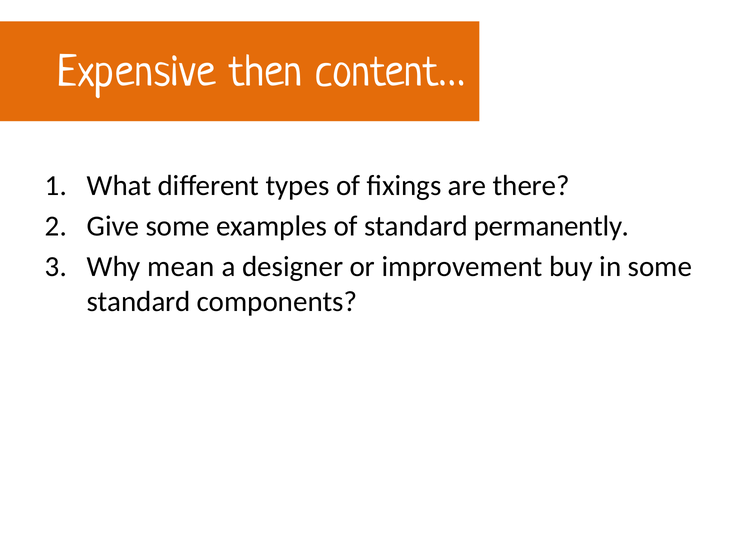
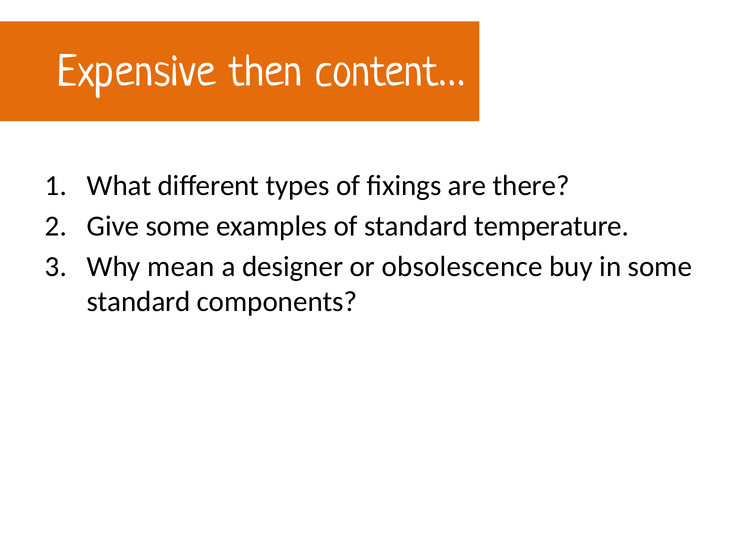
permanently: permanently -> temperature
improvement: improvement -> obsolescence
